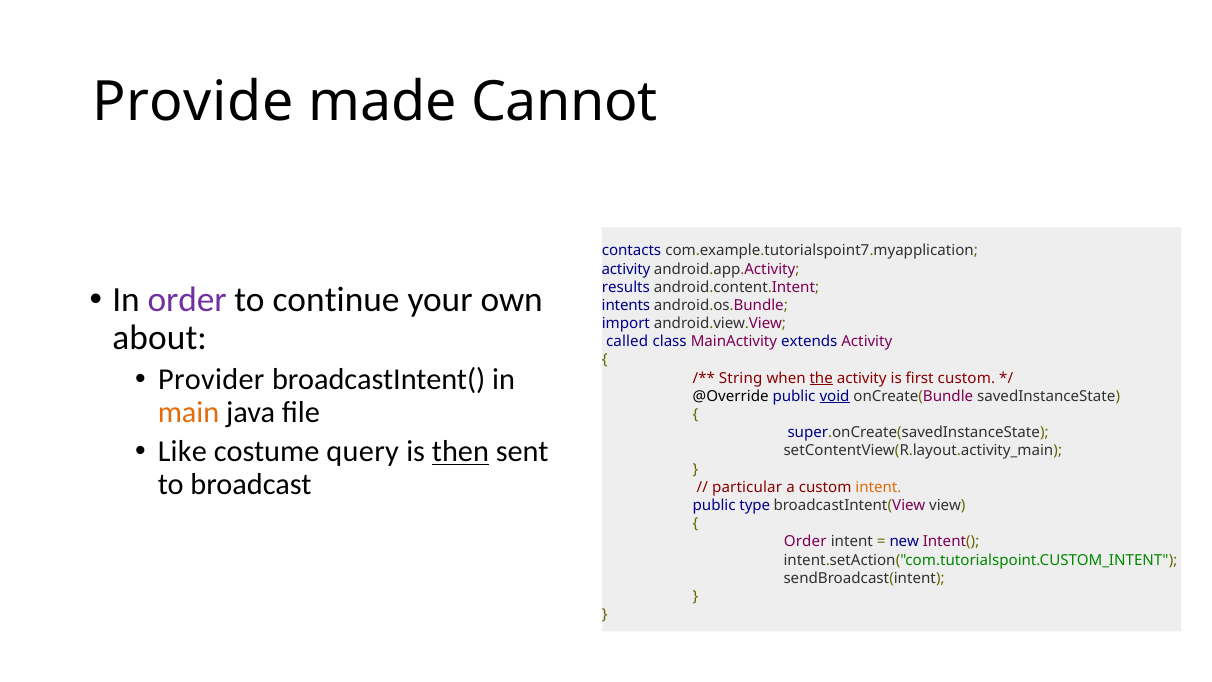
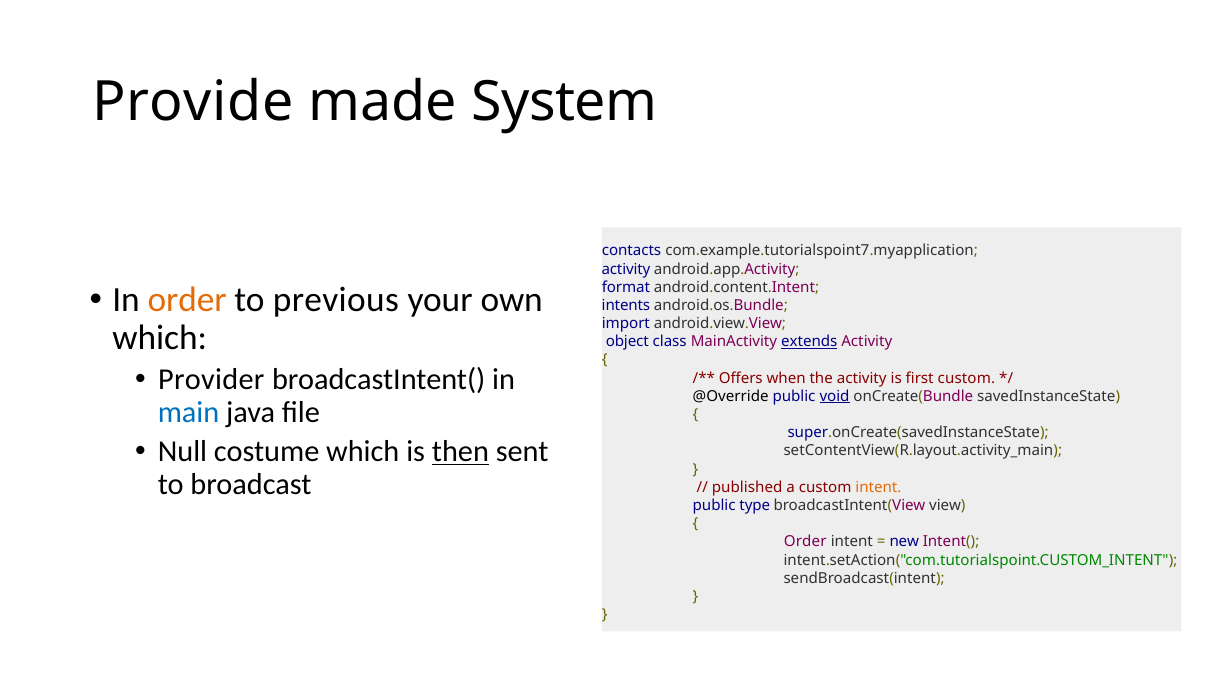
Cannot: Cannot -> System
order at (187, 300) colour: purple -> orange
continue: continue -> previous
results: results -> format
about at (160, 338): about -> which
called: called -> object
extends underline: none -> present
String: String -> Offers
the underline: present -> none
main colour: orange -> blue
Like: Like -> Null
costume query: query -> which
particular: particular -> published
